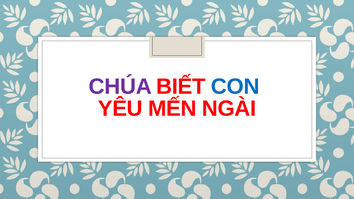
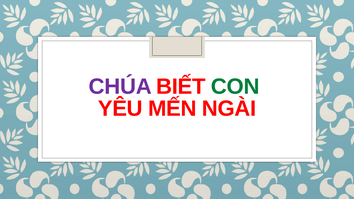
CON colour: blue -> green
